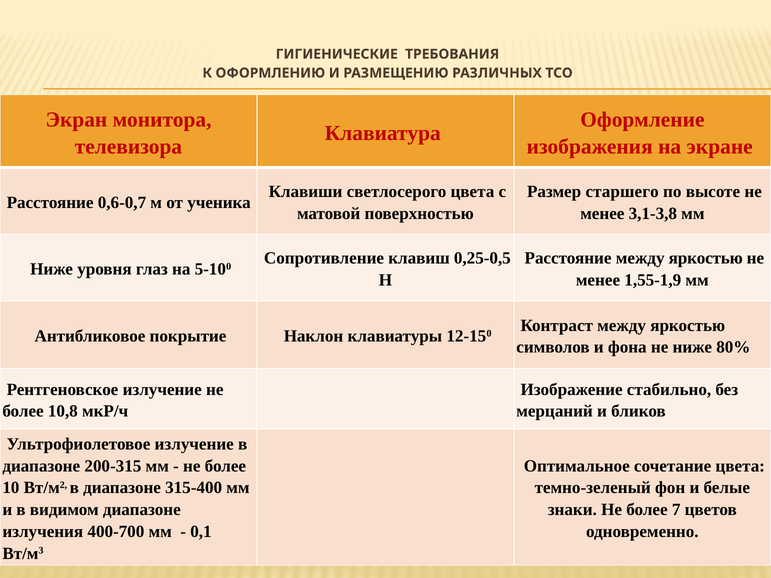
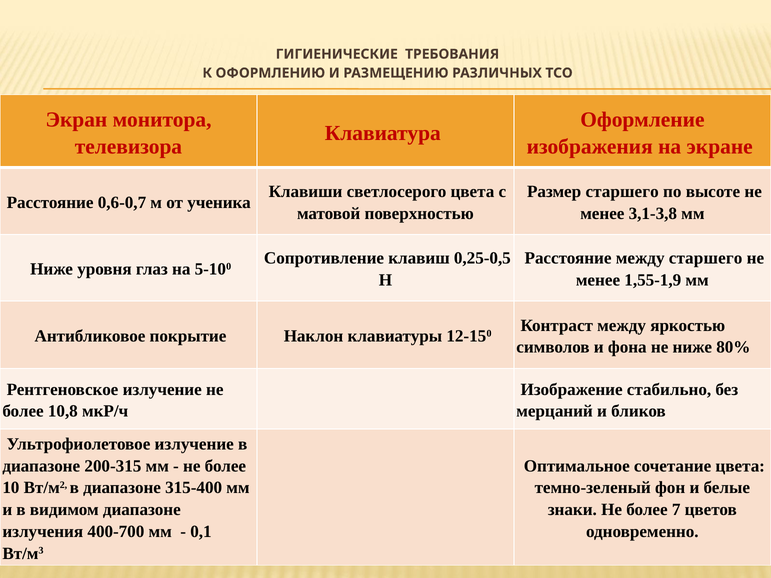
Расстояние между яркостью: яркостью -> старшего
